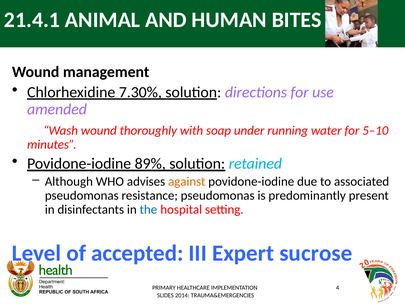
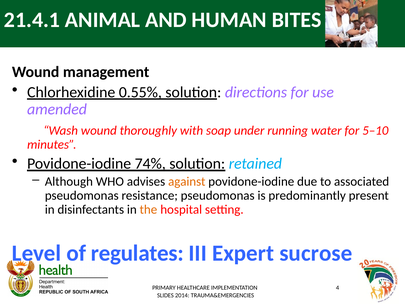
7.30%: 7.30% -> 0.55%
89%: 89% -> 74%
the colour: blue -> orange
accepted: accepted -> regulates
